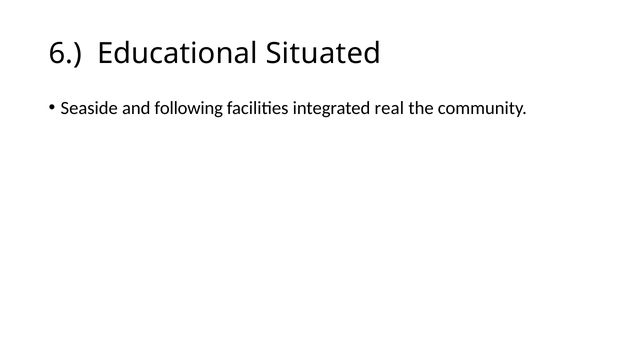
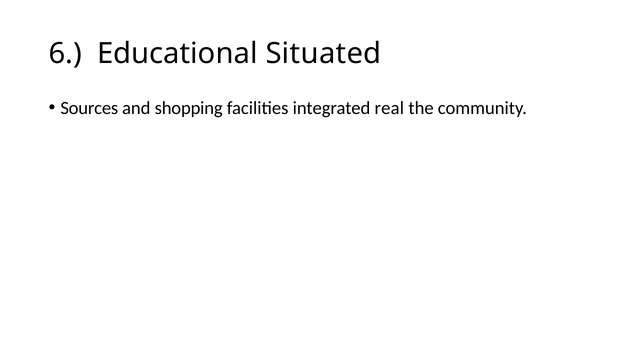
Seaside: Seaside -> Sources
following: following -> shopping
